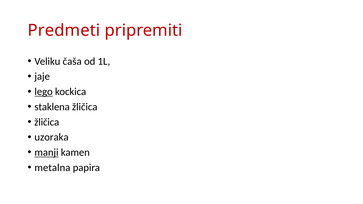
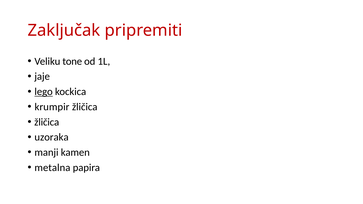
Predmeti: Predmeti -> Zaključak
čaša: čaša -> tone
staklena: staklena -> krumpir
manji underline: present -> none
